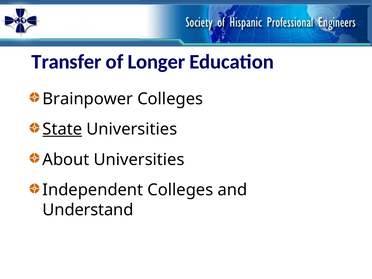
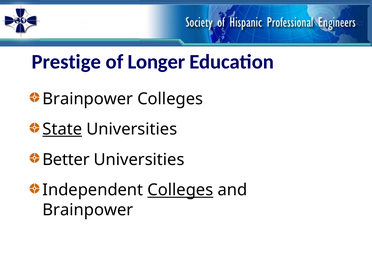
Transfer: Transfer -> Prestige
About: About -> Better
Colleges at (180, 190) underline: none -> present
Understand at (88, 210): Understand -> Brainpower
